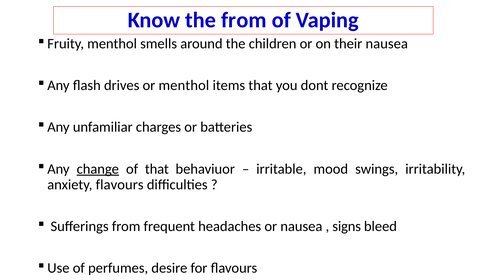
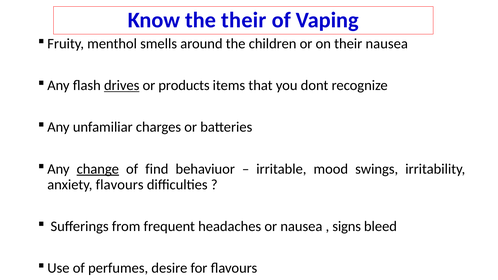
the from: from -> their
drives underline: none -> present
or menthol: menthol -> products
of that: that -> find
